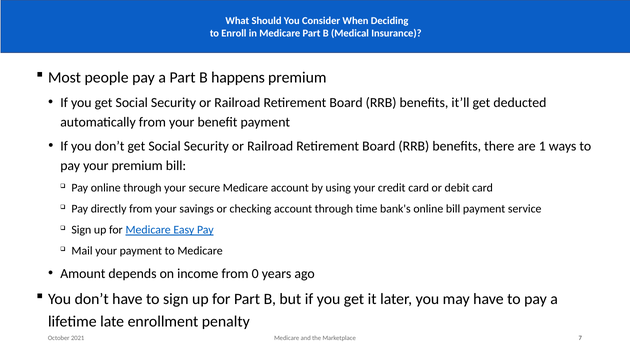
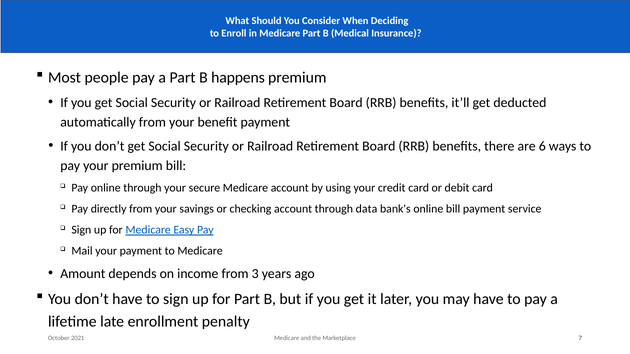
1: 1 -> 6
time: time -> data
0: 0 -> 3
